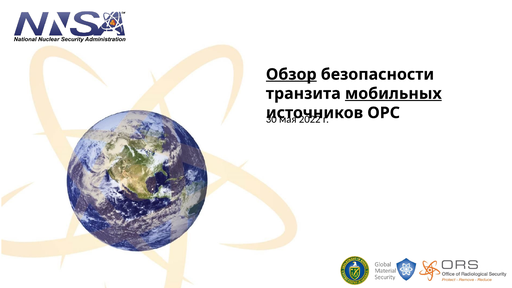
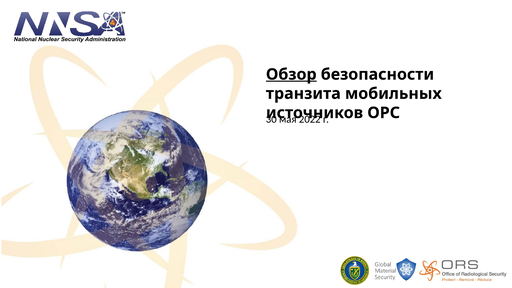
мобильных underline: present -> none
